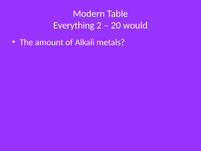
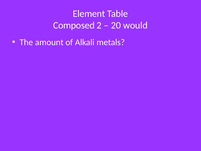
Modern: Modern -> Element
Everything: Everything -> Composed
